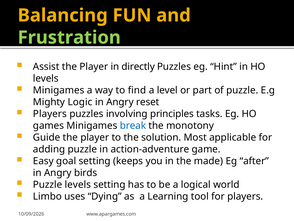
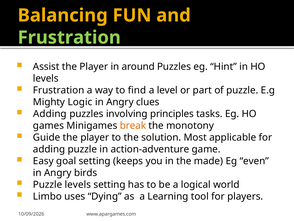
directly: directly -> around
Minigames at (59, 90): Minigames -> Frustration
reset: reset -> clues
Players at (50, 114): Players -> Adding
break colour: blue -> orange
after: after -> even
